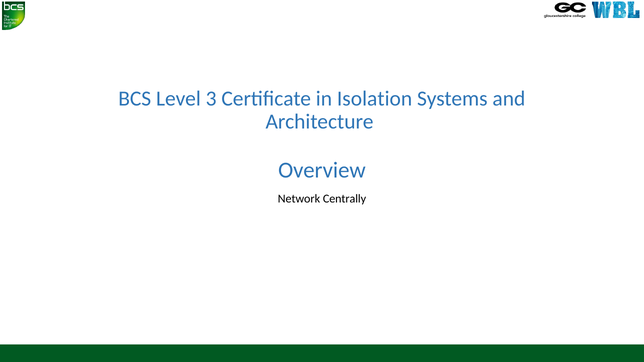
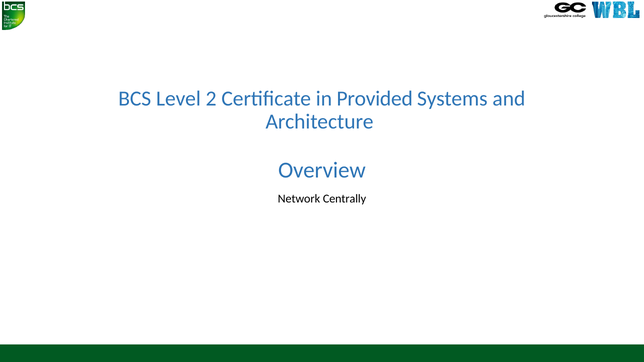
3: 3 -> 2
Isolation: Isolation -> Provided
